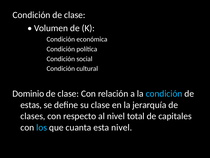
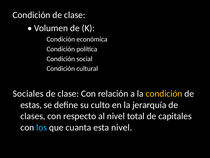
Dominio: Dominio -> Sociales
condición at (164, 93) colour: light blue -> yellow
su clase: clase -> culto
